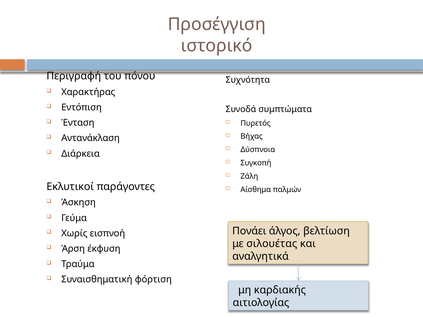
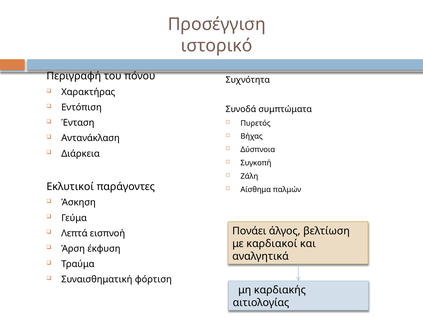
Χωρίς: Χωρίς -> Λεπτά
σιλουέτας: σιλουέτας -> καρδιακοί
